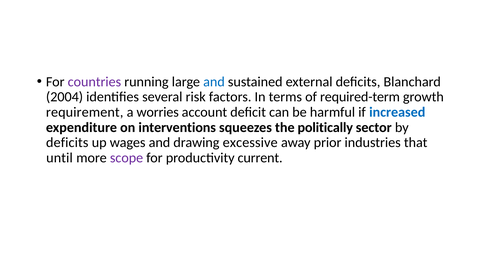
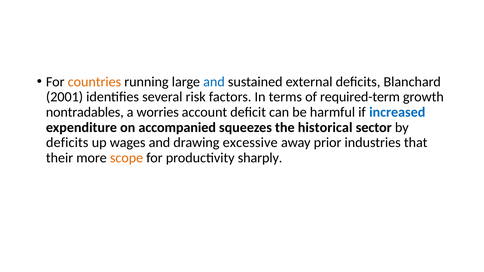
countries colour: purple -> orange
2004: 2004 -> 2001
requirement: requirement -> nontradables
interventions: interventions -> accompanied
politically: politically -> historical
until: until -> their
scope colour: purple -> orange
current: current -> sharply
